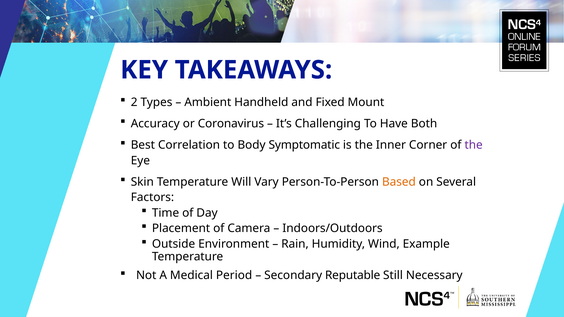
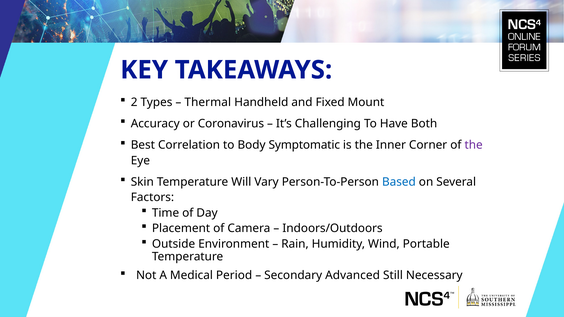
Ambient: Ambient -> Thermal
Based colour: orange -> blue
Example: Example -> Portable
Reputable: Reputable -> Advanced
